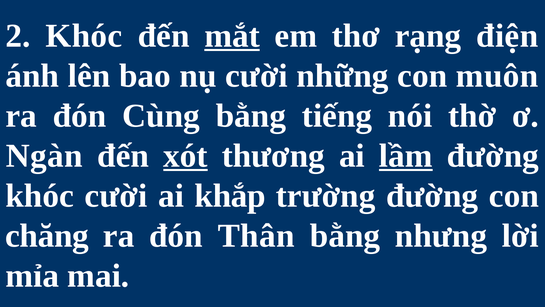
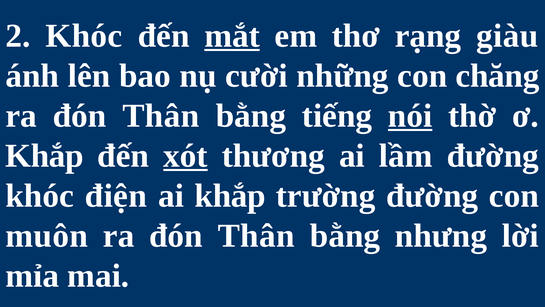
điện: điện -> giàu
muôn: muôn -> chăng
Cùng at (161, 116): Cùng -> Thân
nói underline: none -> present
Ngàn at (44, 156): Ngàn -> Khắp
lầm underline: present -> none
khóc cười: cười -> điện
chăng: chăng -> muôn
